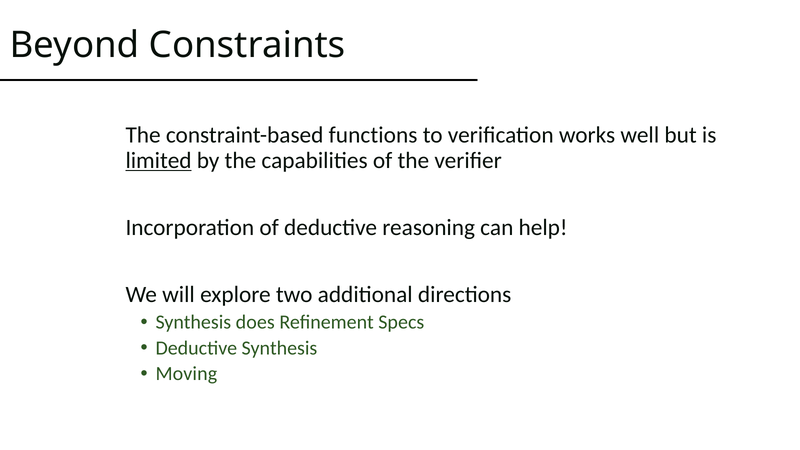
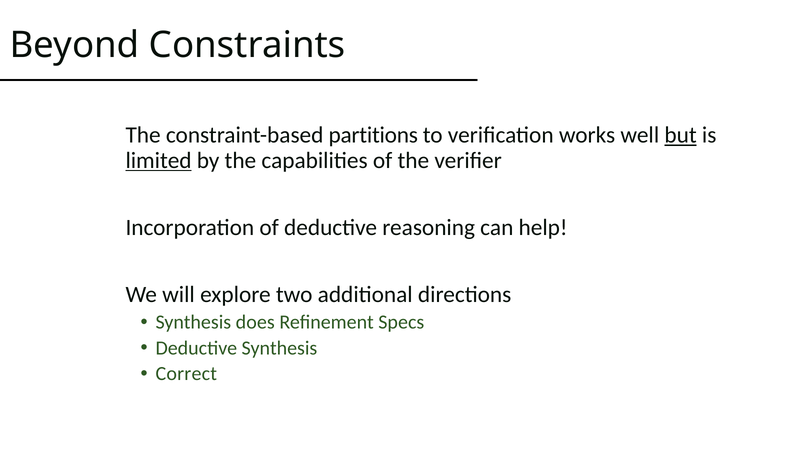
functions: functions -> partitions
but underline: none -> present
Moving: Moving -> Correct
